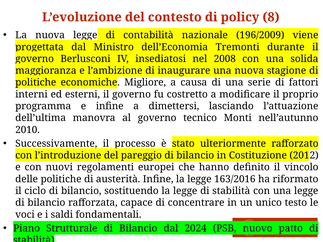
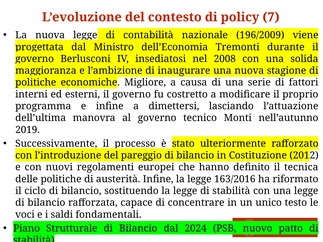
8: 8 -> 7
2010: 2010 -> 2019
vincolo: vincolo -> tecnica
